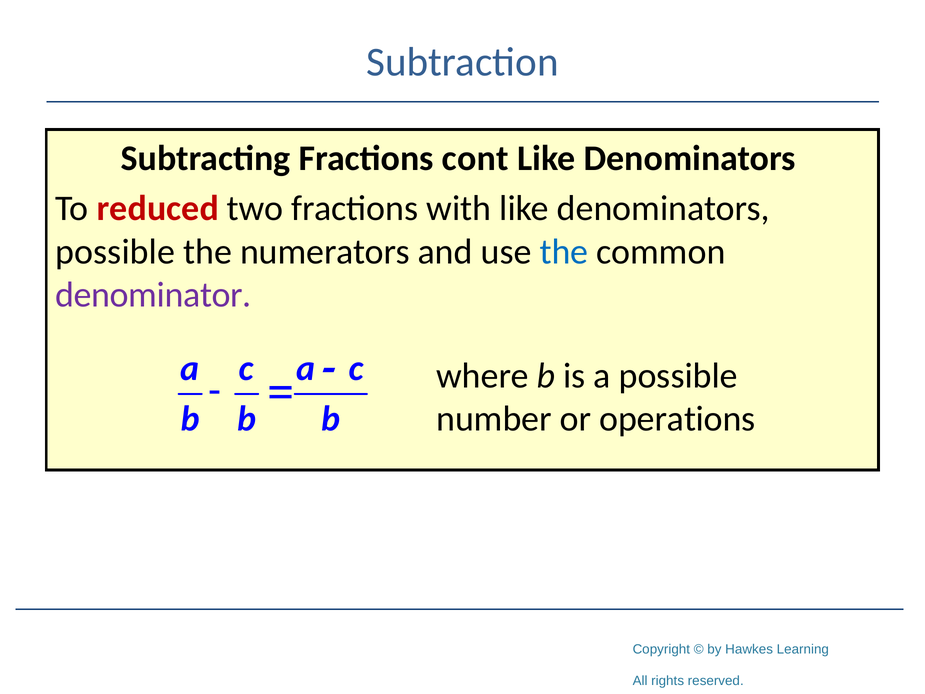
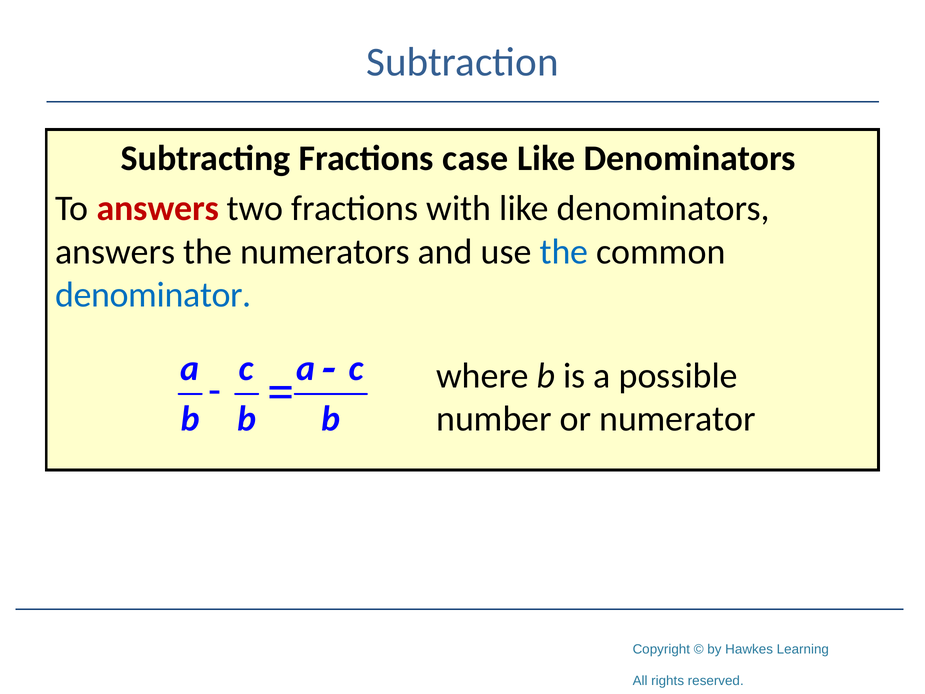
cont: cont -> case
To reduced: reduced -> answers
possible at (115, 252): possible -> answers
denominator colour: purple -> blue
operations: operations -> numerator
